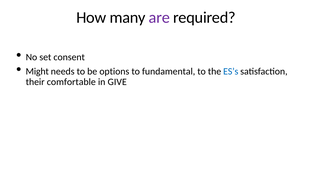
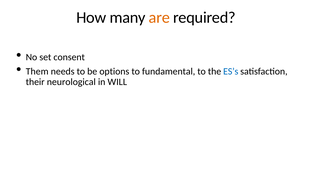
are colour: purple -> orange
Might: Might -> Them
comfortable: comfortable -> neurological
GIVE: GIVE -> WILL
